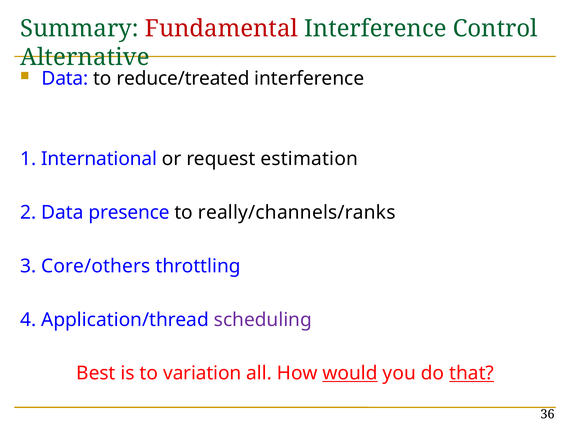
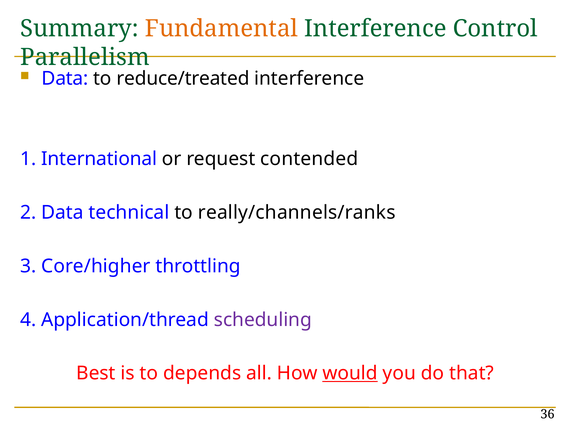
Fundamental colour: red -> orange
Alternative: Alternative -> Parallelism
estimation: estimation -> contended
presence: presence -> technical
Core/others: Core/others -> Core/higher
variation: variation -> depends
that underline: present -> none
